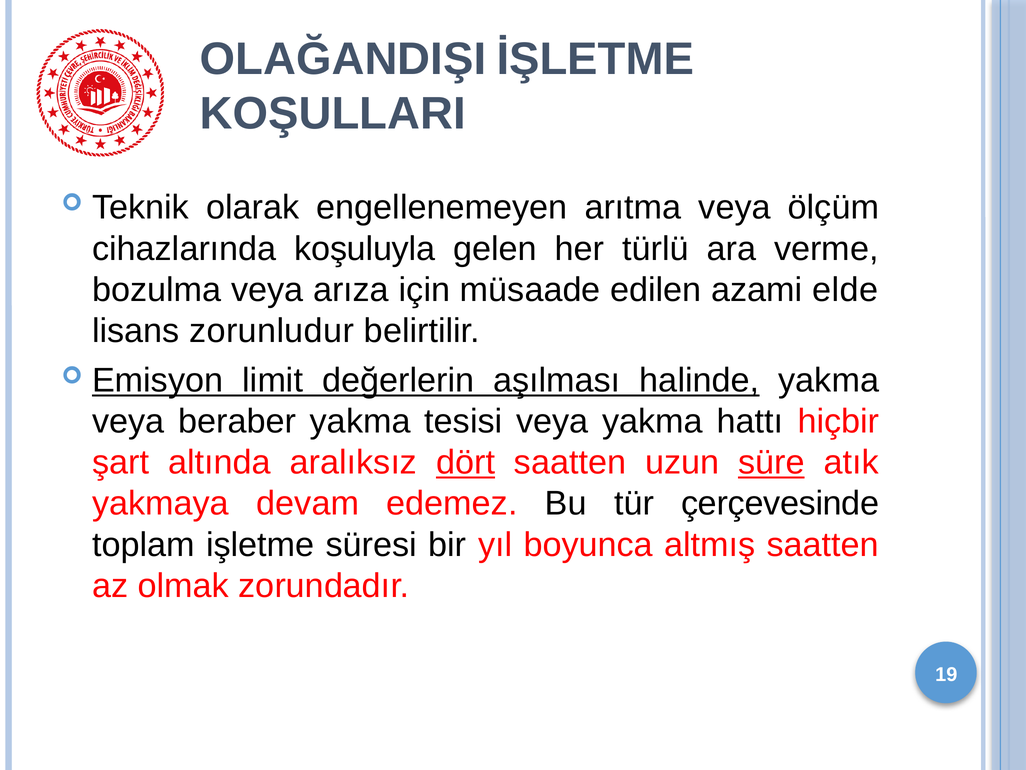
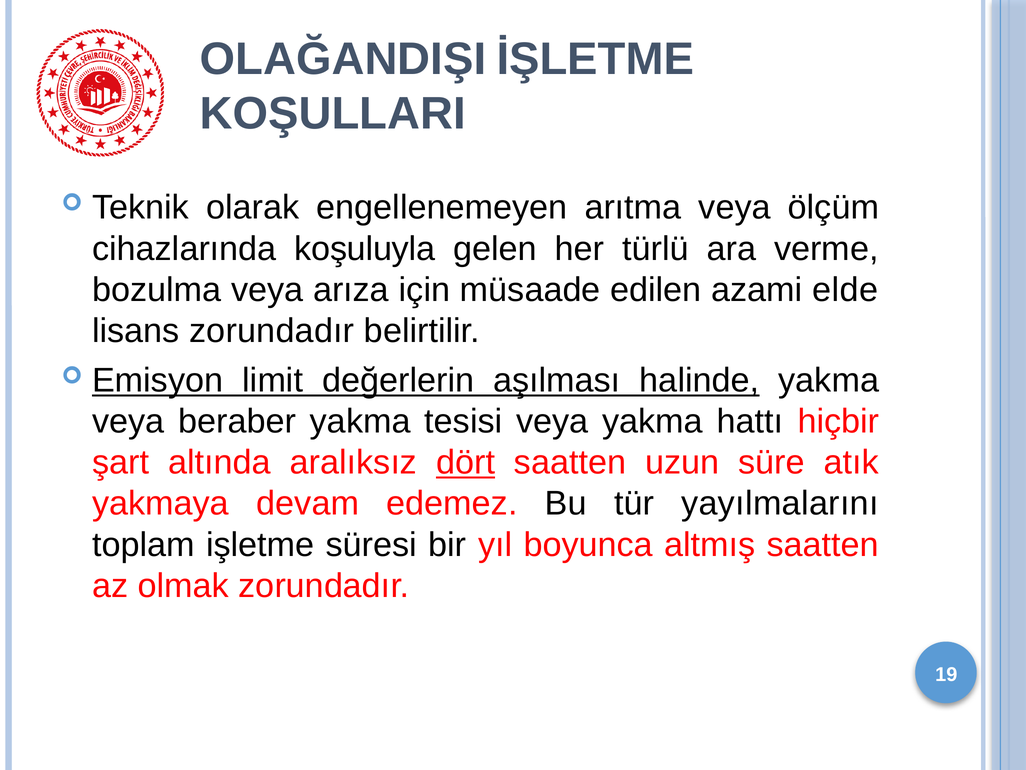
lisans zorunludur: zorunludur -> zorundadır
süre underline: present -> none
çerçevesinde: çerçevesinde -> yayılmalarını
